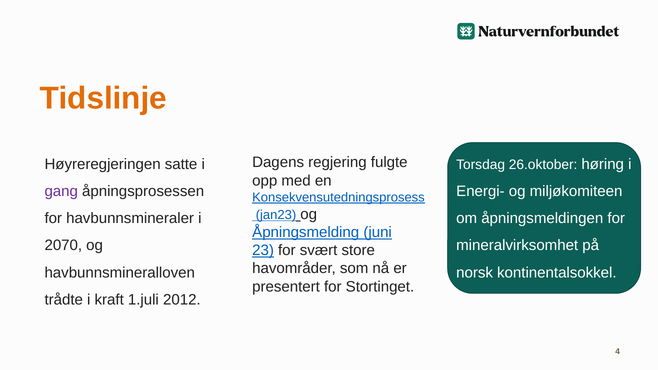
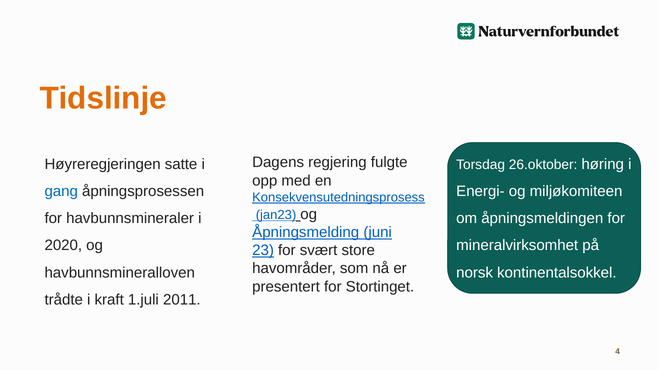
gang colour: purple -> blue
2070: 2070 -> 2020
2012: 2012 -> 2011
